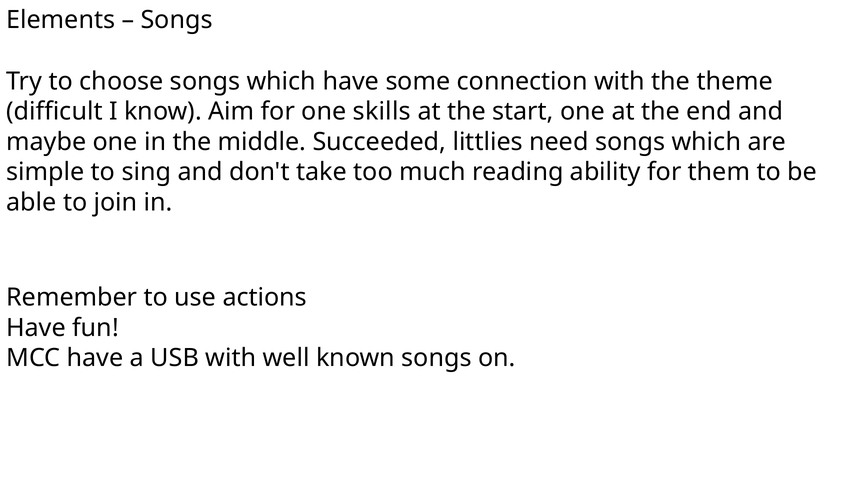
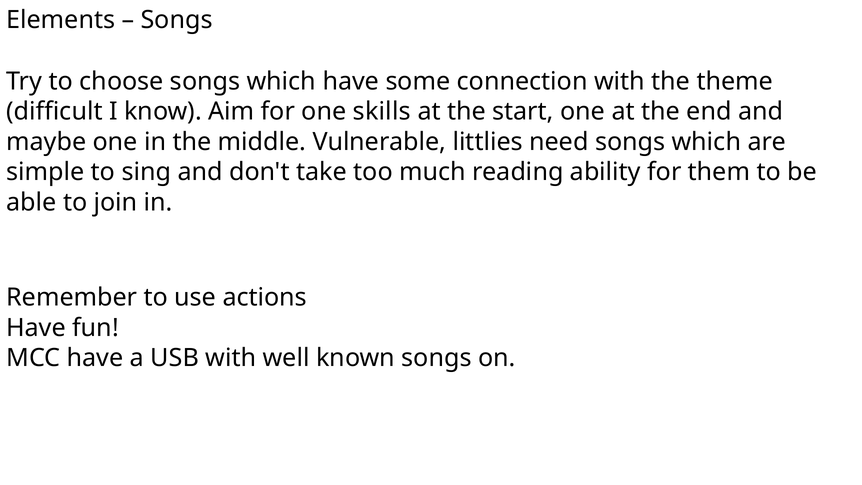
Succeeded: Succeeded -> Vulnerable
